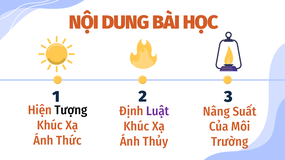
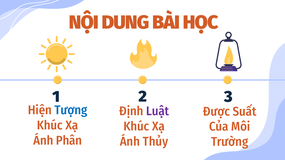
Tượng colour: black -> blue
Nâng: Nâng -> Được
Thức: Thức -> Phân
